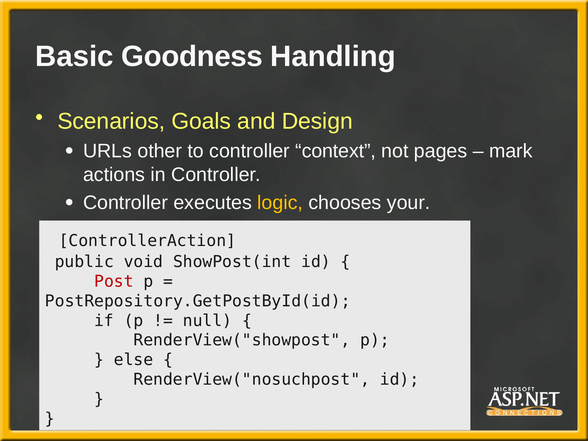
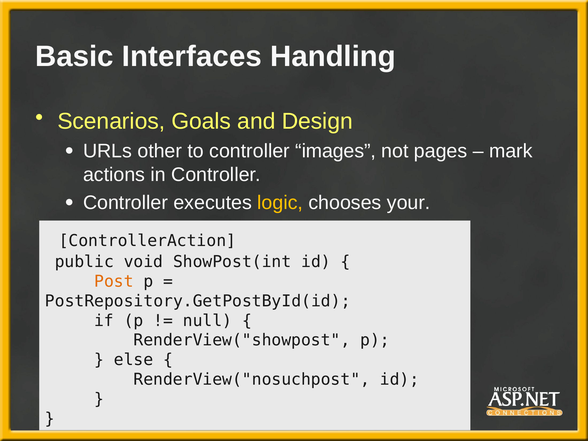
Goodness: Goodness -> Interfaces
context: context -> images
Post colour: red -> orange
